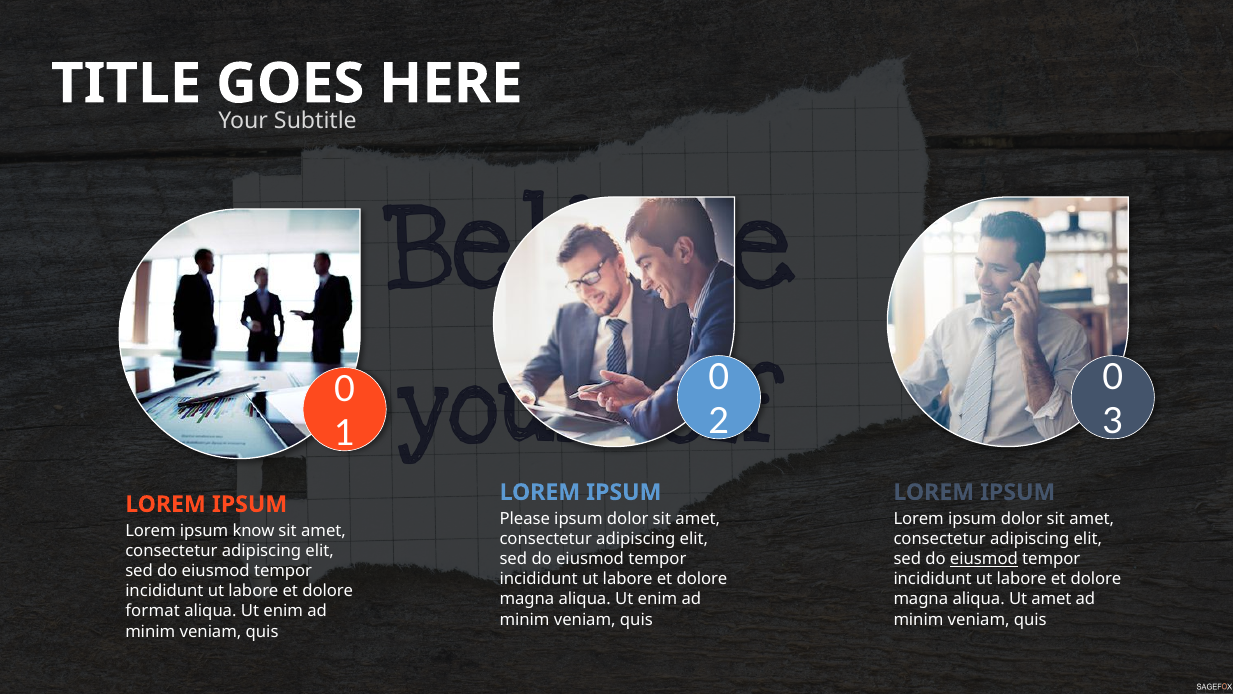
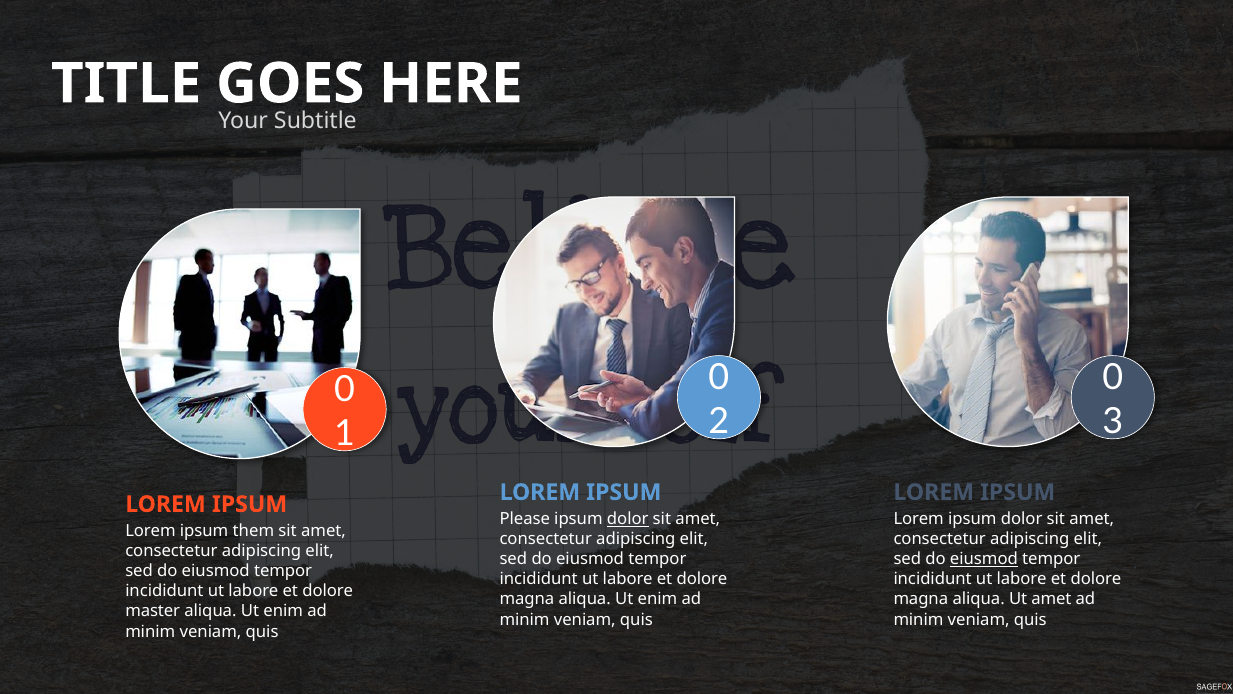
dolor at (628, 519) underline: none -> present
know: know -> them
format: format -> master
